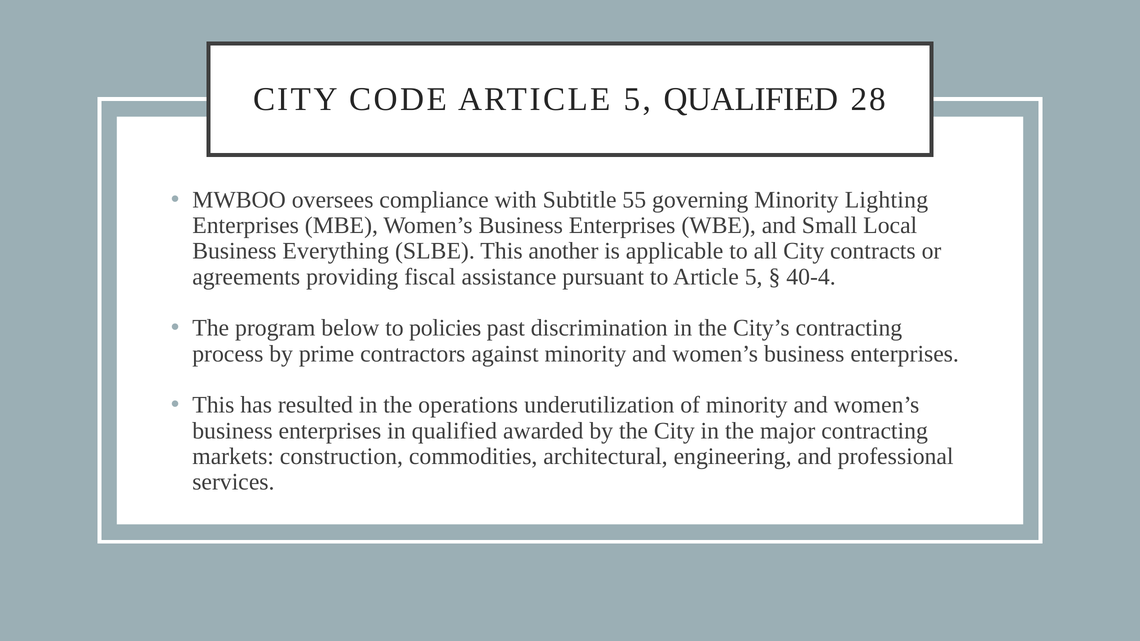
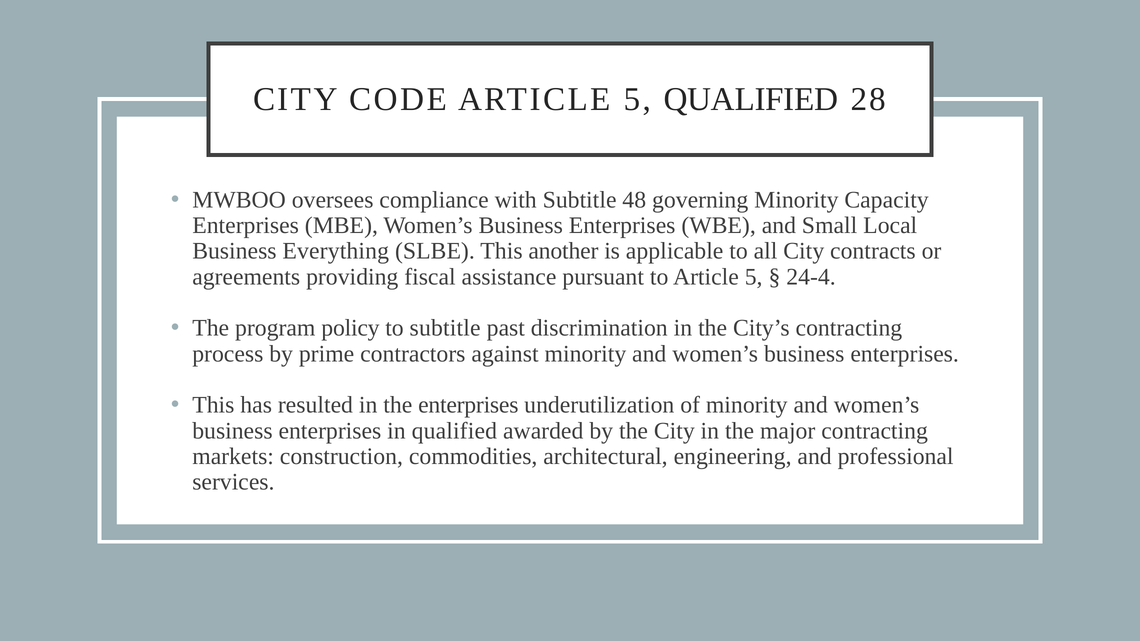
55: 55 -> 48
Lighting: Lighting -> Capacity
40-4: 40-4 -> 24-4
below: below -> policy
to policies: policies -> subtitle
the operations: operations -> enterprises
